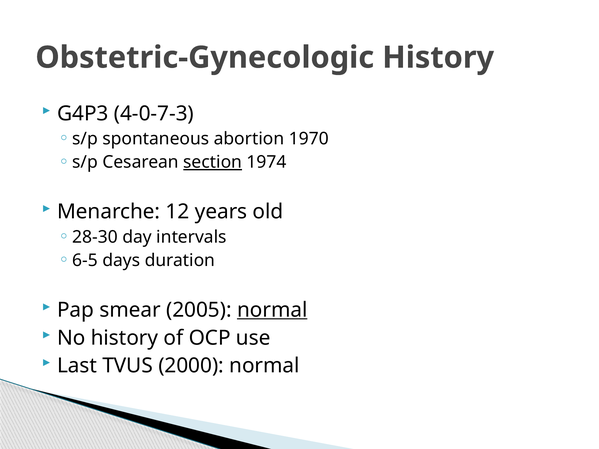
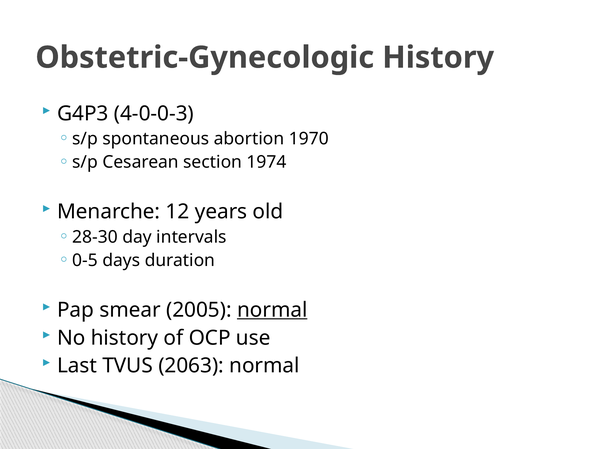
4-0-7-3: 4-0-7-3 -> 4-0-0-3
section underline: present -> none
6-5: 6-5 -> 0-5
2000: 2000 -> 2063
